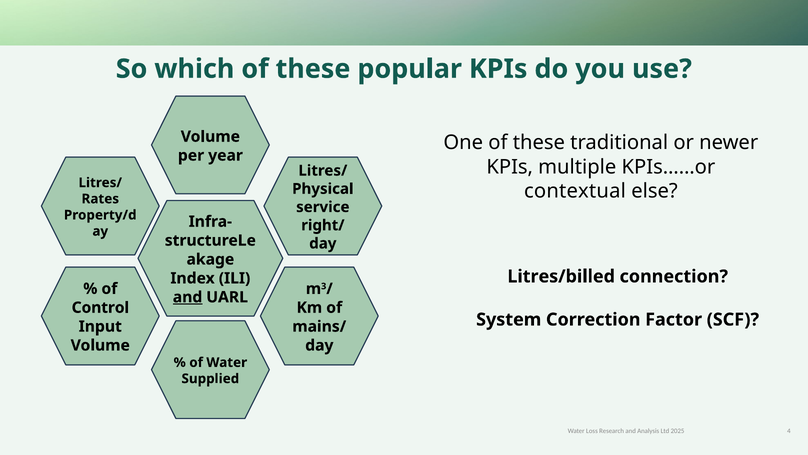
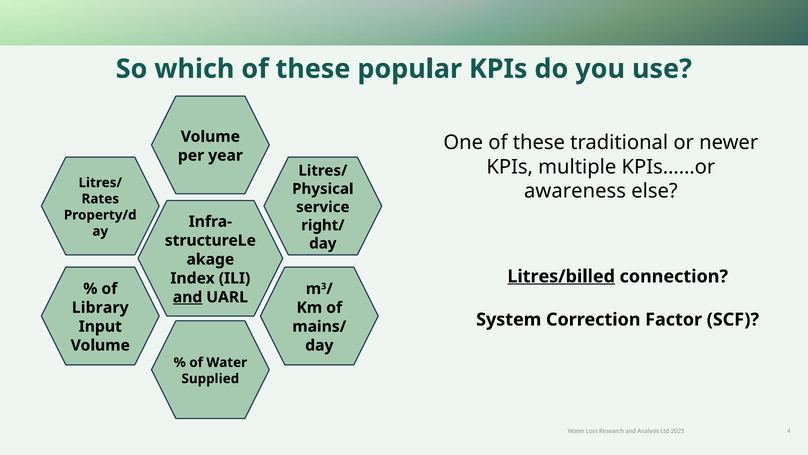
contextual: contextual -> awareness
Litres/billed underline: none -> present
Control: Control -> Library
